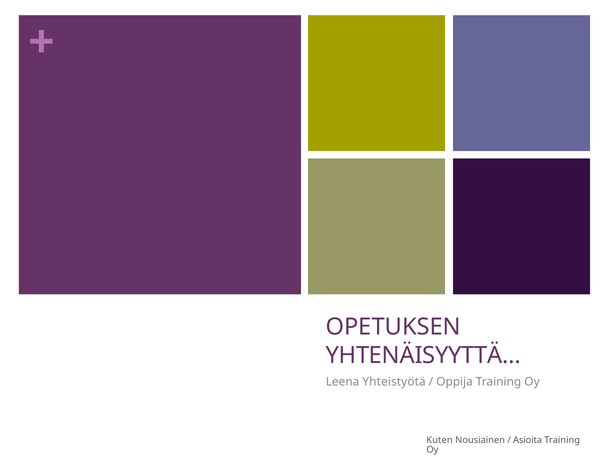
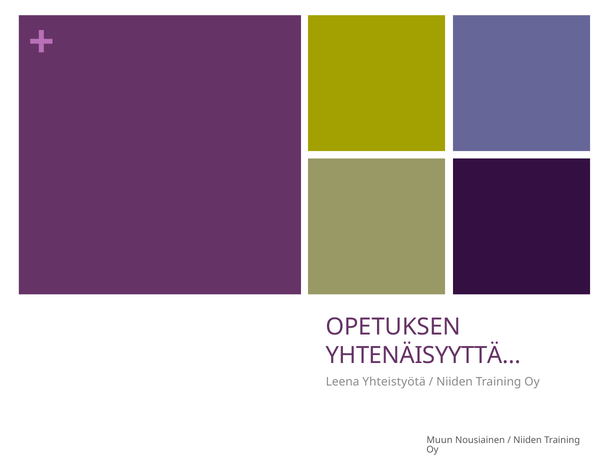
Oppija at (455, 381): Oppija -> Niiden
Kuten: Kuten -> Muun
Asioita at (528, 440): Asioita -> Niiden
